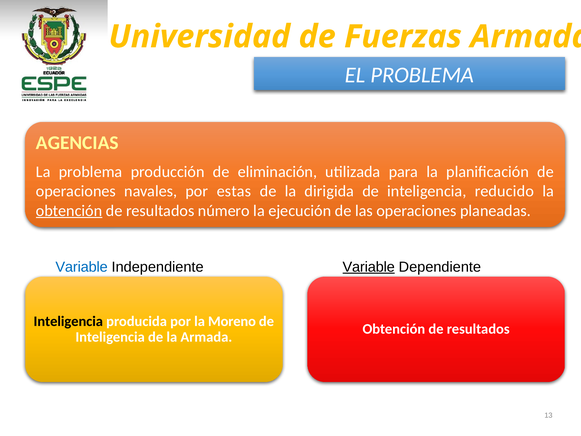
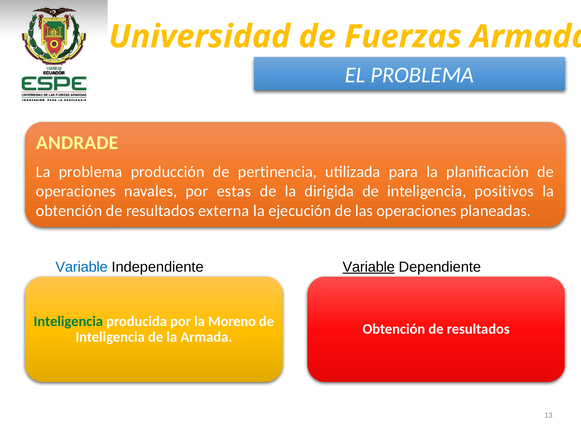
AGENCIAS: AGENCIAS -> ANDRADE
eliminación: eliminación -> pertinencia
reducido: reducido -> positivos
obtención at (69, 211) underline: present -> none
número: número -> externa
Inteligencia at (68, 321) colour: black -> green
